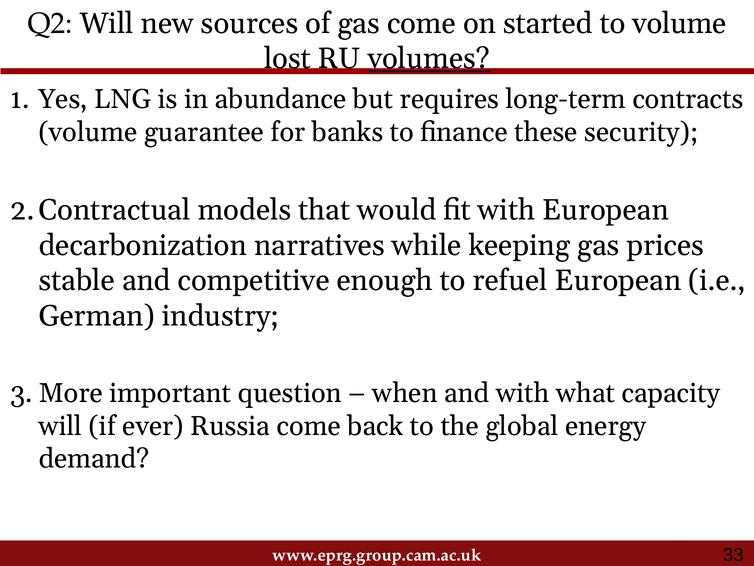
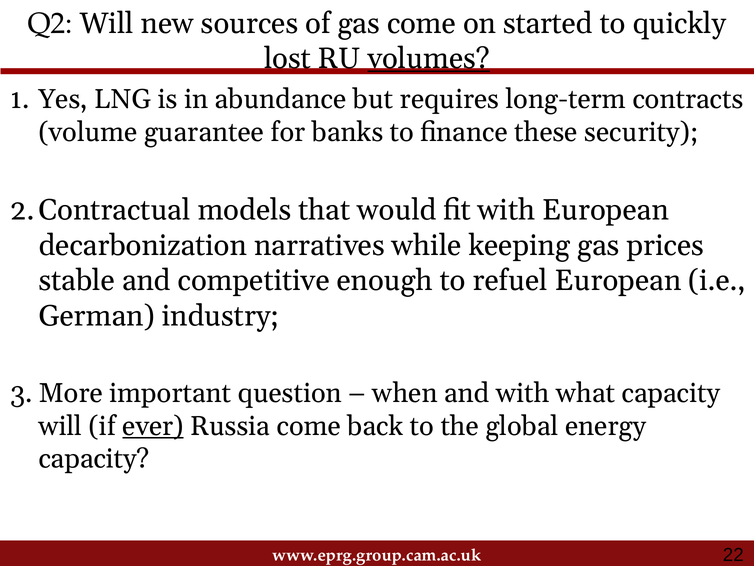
to volume: volume -> quickly
ever underline: none -> present
demand at (94, 458): demand -> capacity
33: 33 -> 22
